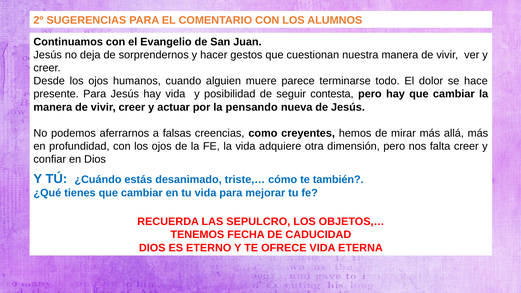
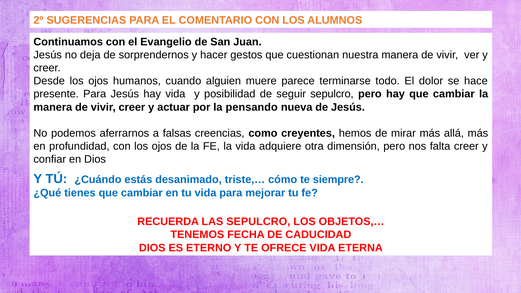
seguir contesta: contesta -> sepulcro
también: también -> siempre
